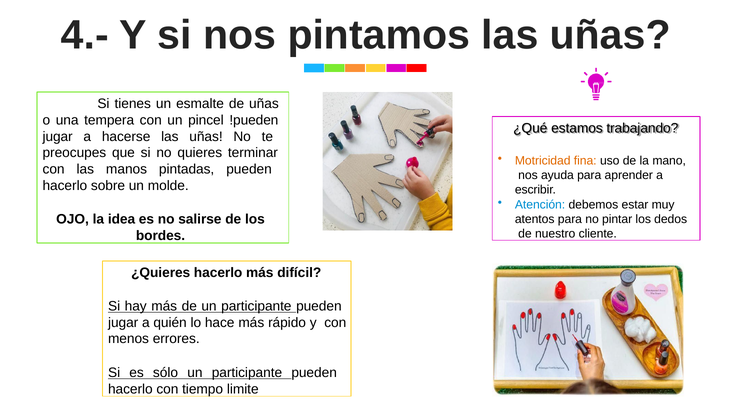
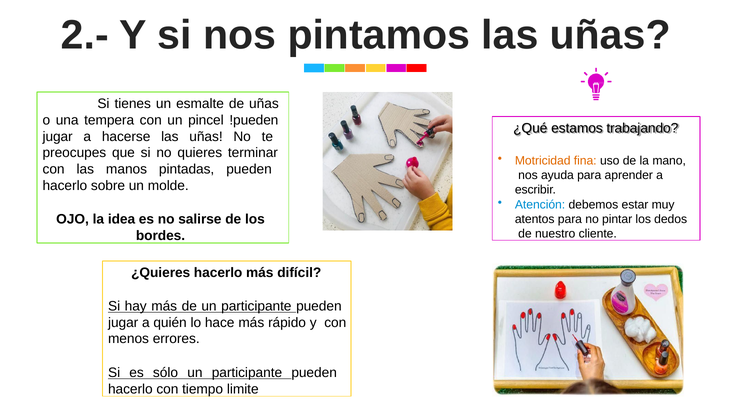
4.-: 4.- -> 2.-
